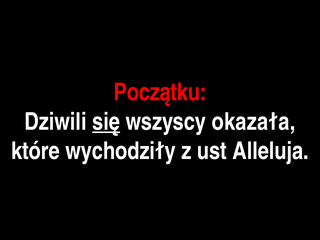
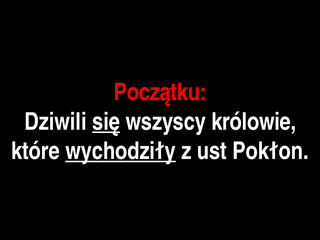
okazała: okazała -> królowie
wychodziły underline: none -> present
Alleluja: Alleluja -> Pokłon
